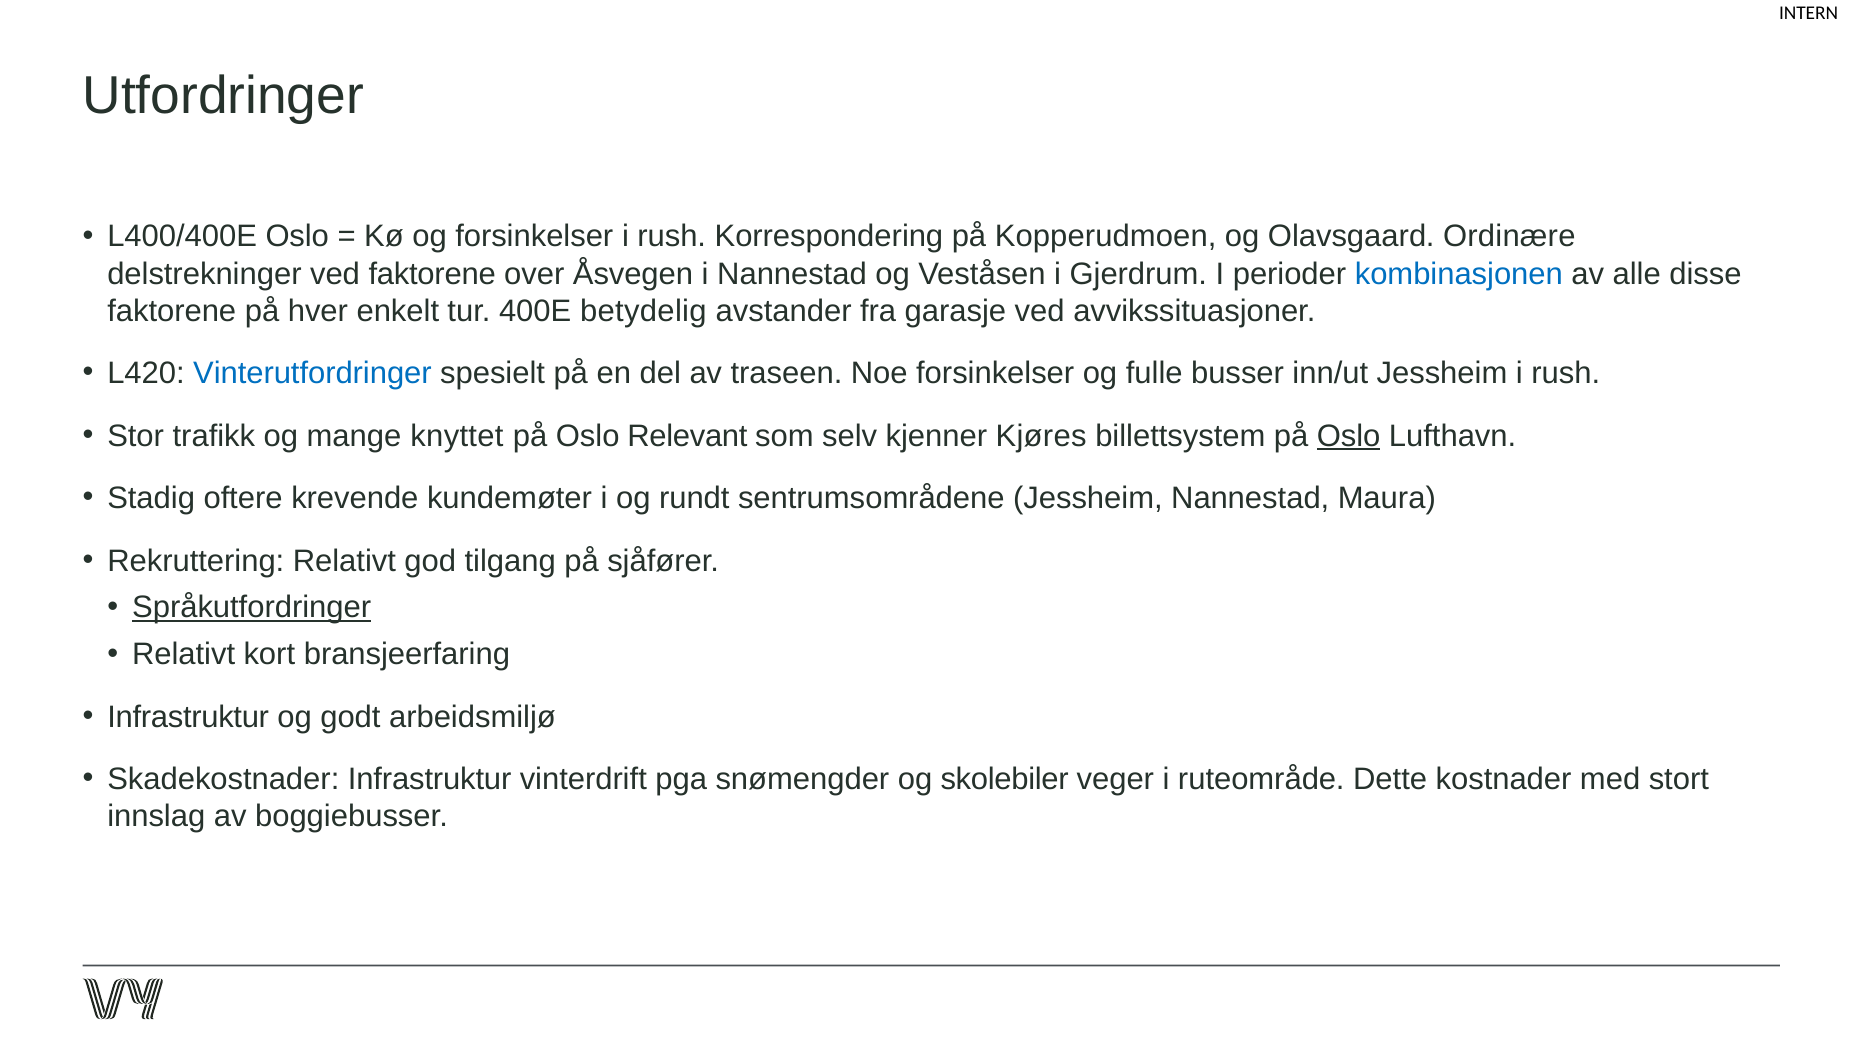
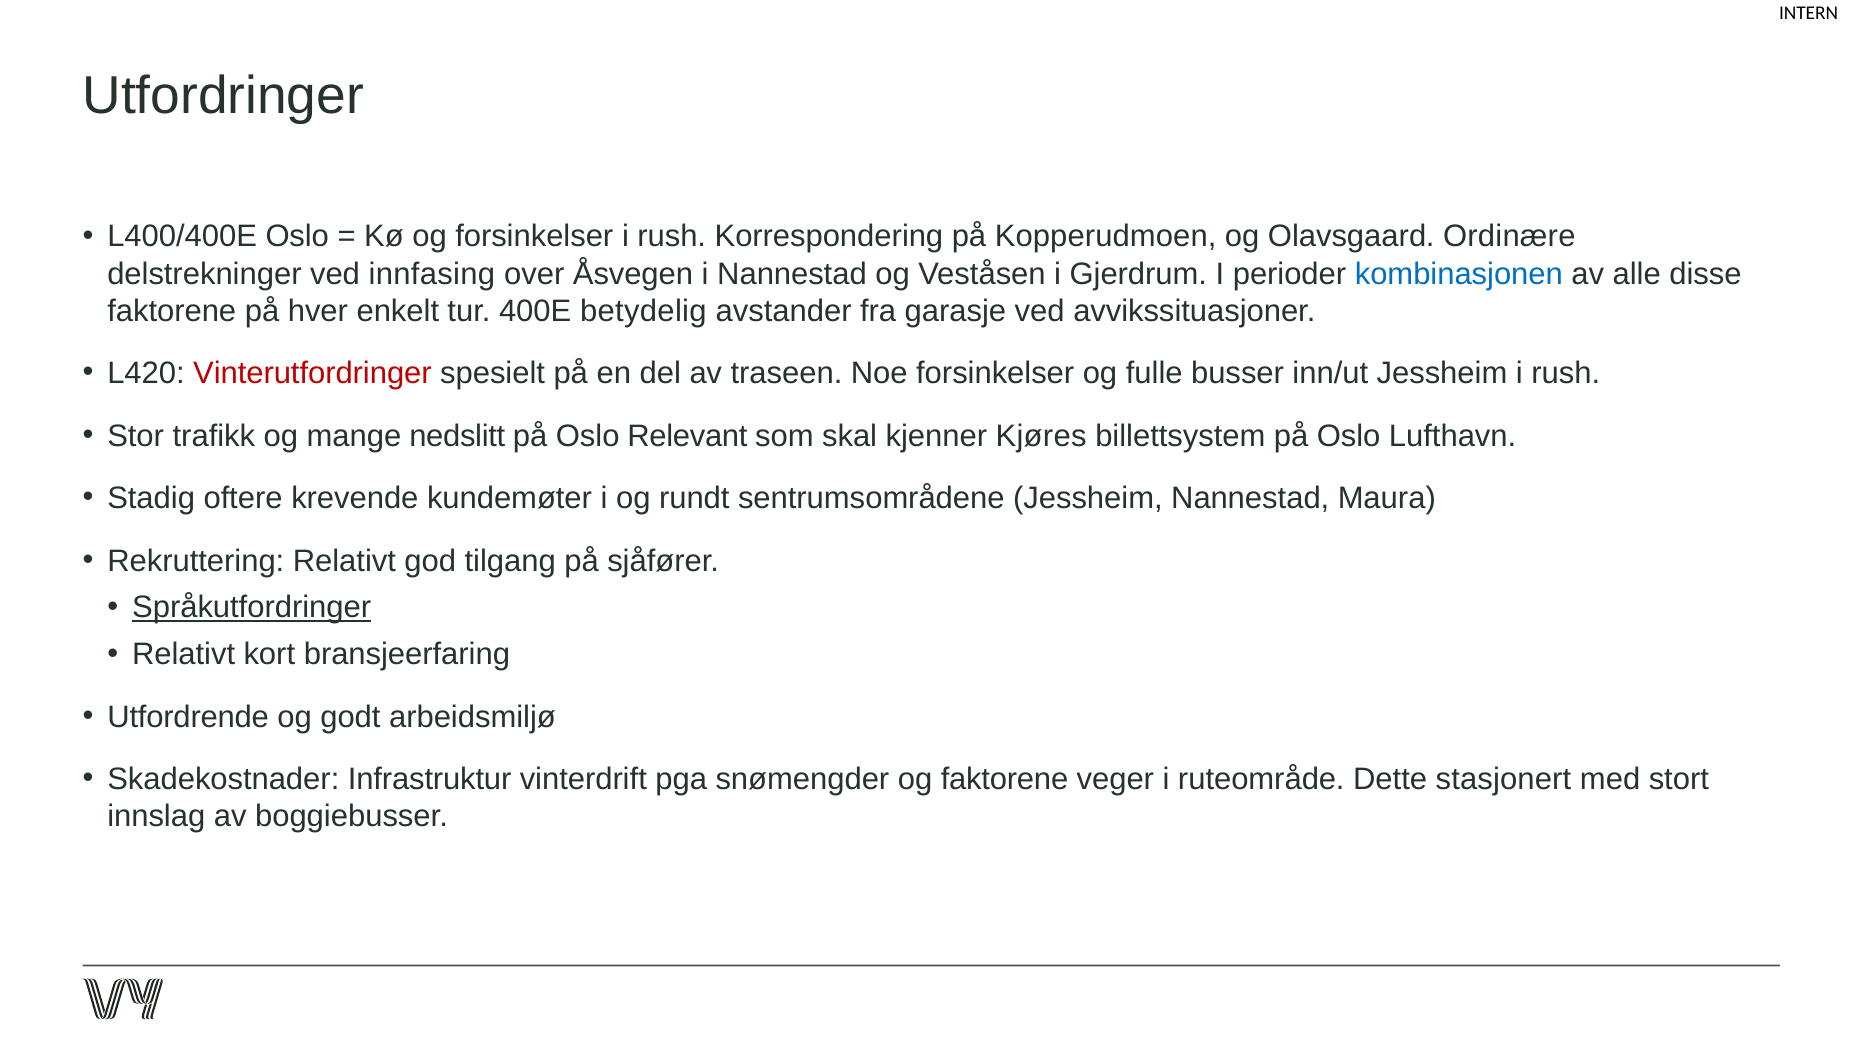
ved faktorene: faktorene -> innfasing
Vinterutfordringer colour: blue -> red
knyttet: knyttet -> nedslitt
selv: selv -> skal
Oslo at (1349, 436) underline: present -> none
Infrastruktur at (188, 717): Infrastruktur -> Utfordrende
og skolebiler: skolebiler -> faktorene
kostnader: kostnader -> stasjonert
